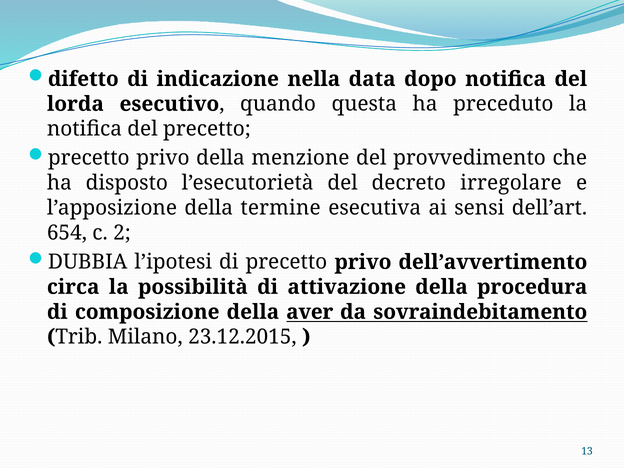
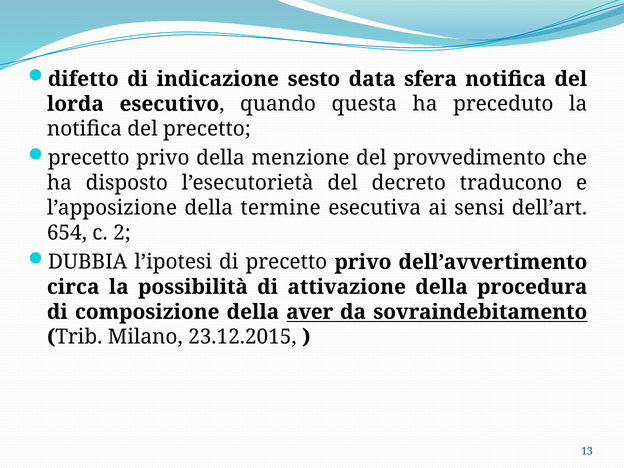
nella: nella -> sesto
dopo: dopo -> sfera
irregolare: irregolare -> traducono
